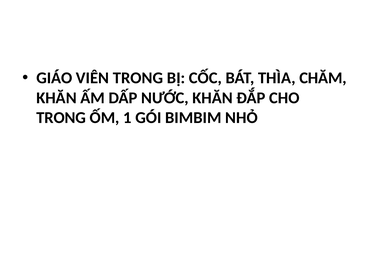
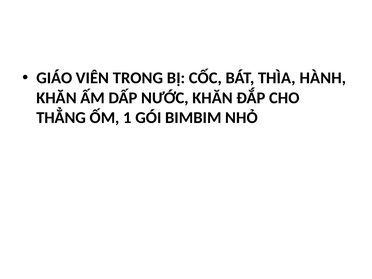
CHĂM: CHĂM -> HÀNH
TRONG at (61, 118): TRONG -> THẲNG
